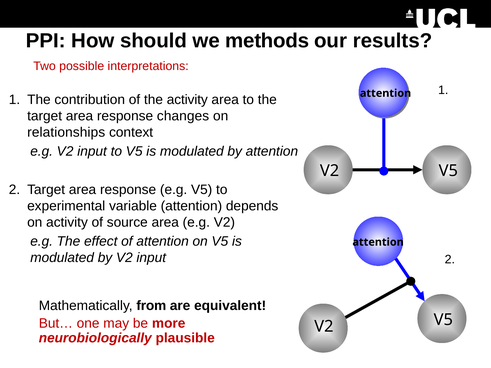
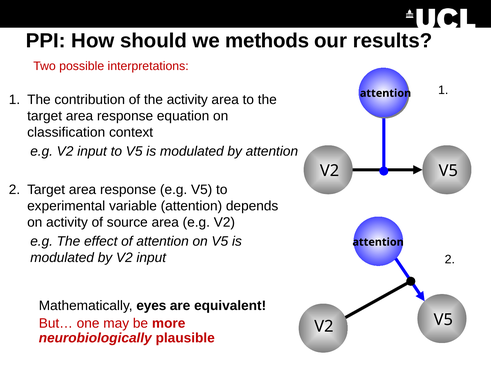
changes: changes -> equation
relationships: relationships -> classification
from: from -> eyes
